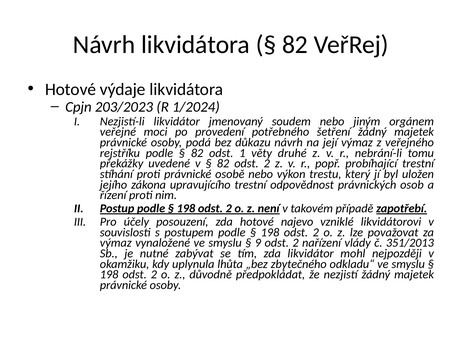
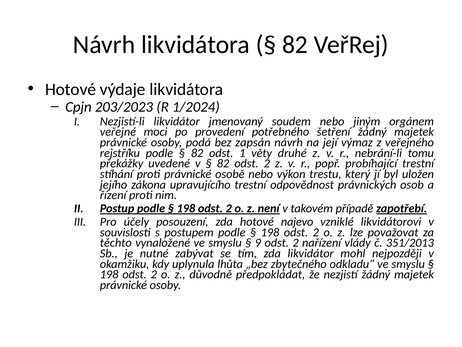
důkazu: důkazu -> zapsán
výmaz at (116, 243): výmaz -> těchto
